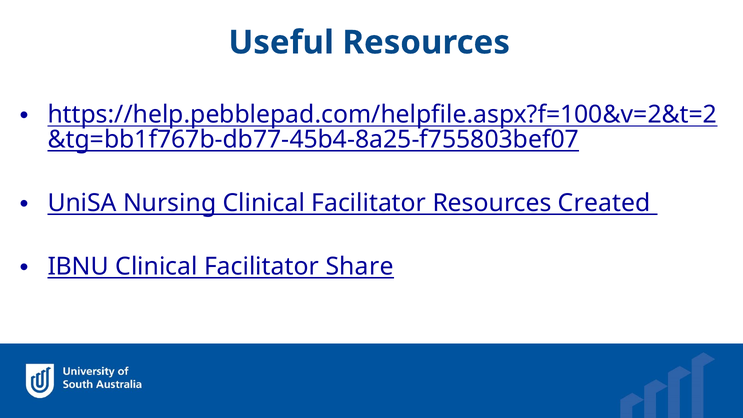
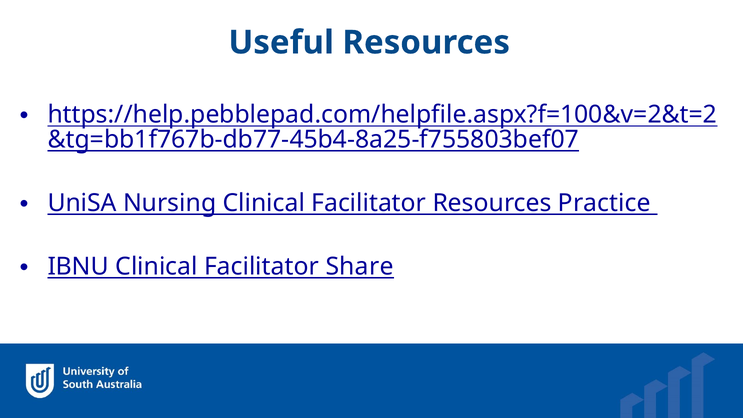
Created: Created -> Practice
